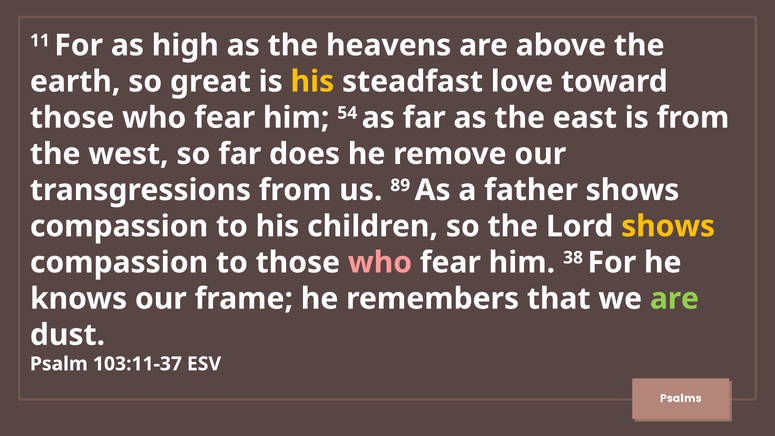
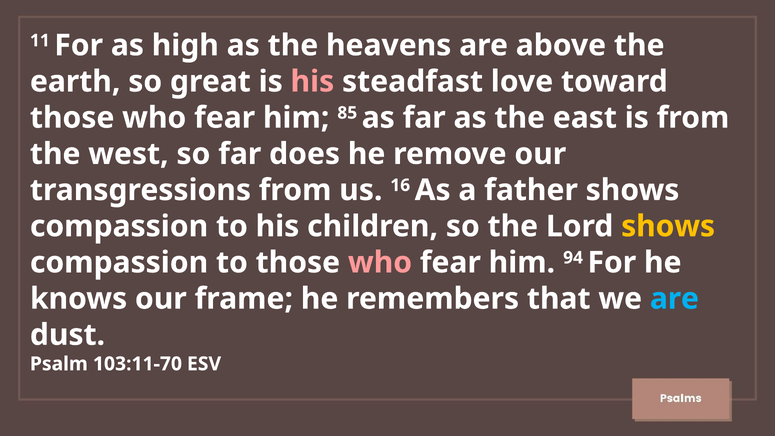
his at (312, 82) colour: yellow -> pink
54: 54 -> 85
89: 89 -> 16
38: 38 -> 94
are at (674, 299) colour: light green -> light blue
103:11-37: 103:11-37 -> 103:11-70
